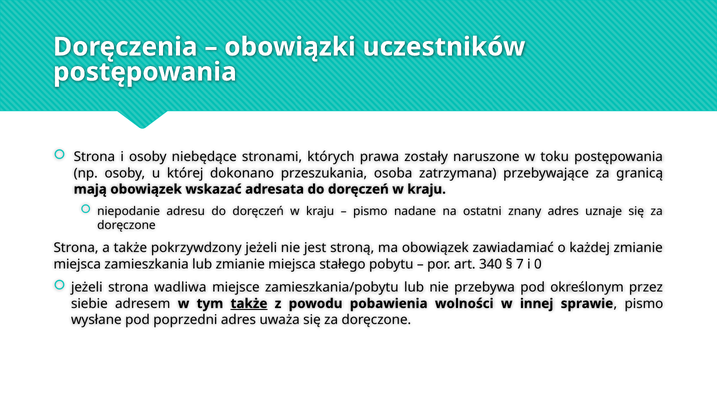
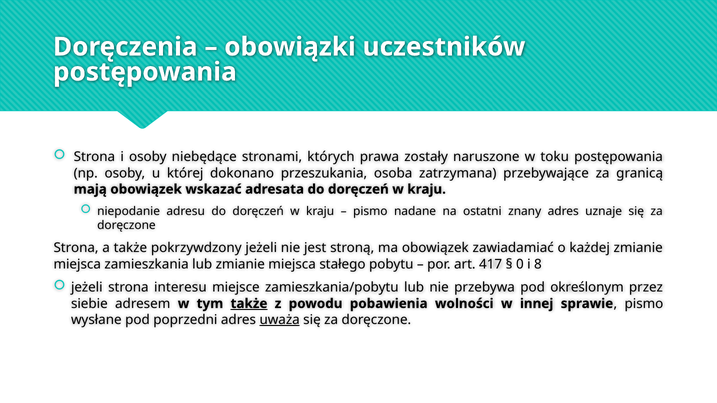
340: 340 -> 417
7: 7 -> 0
0: 0 -> 8
wadliwa: wadliwa -> interesu
uważa underline: none -> present
